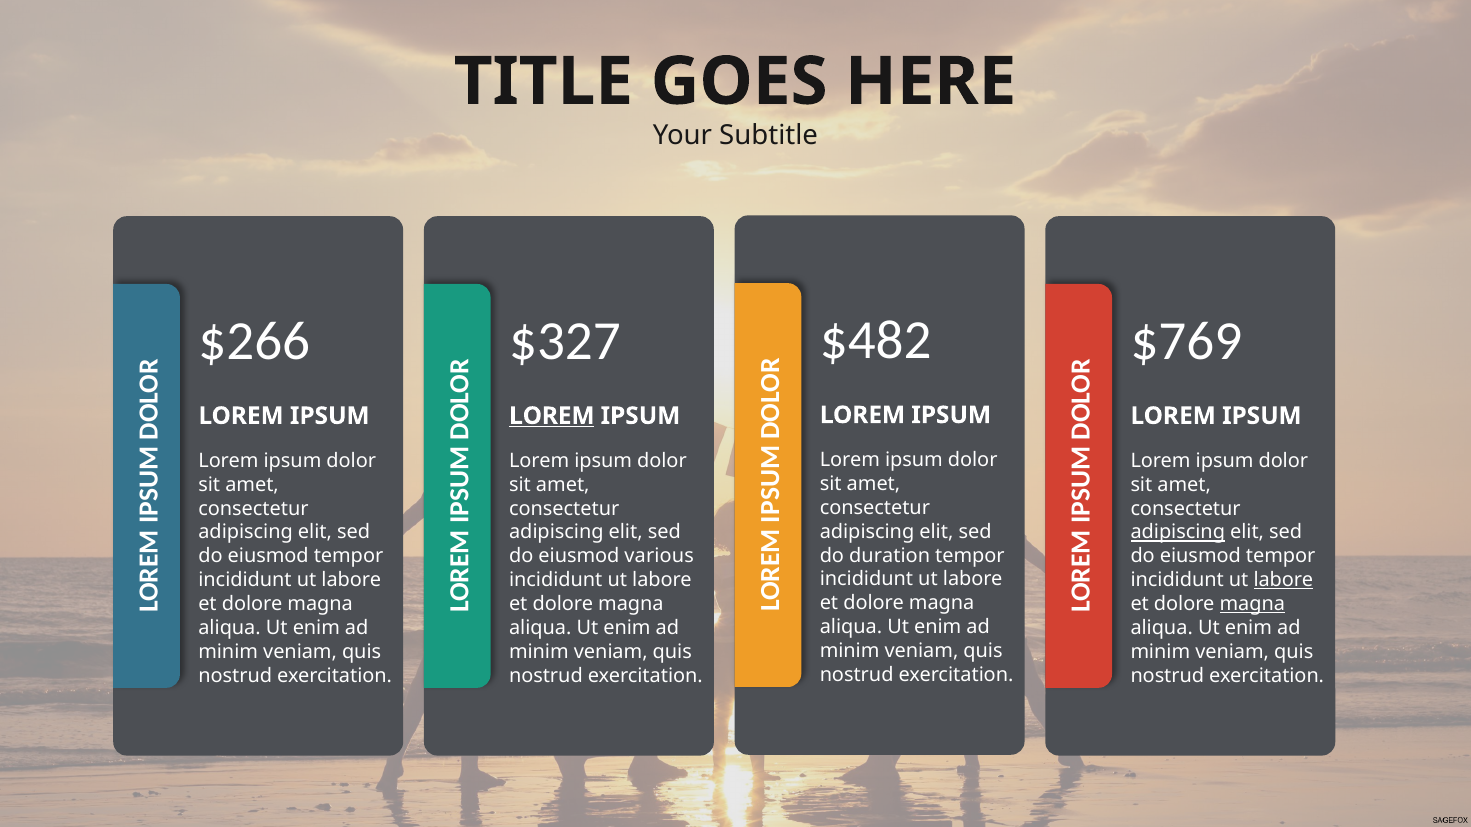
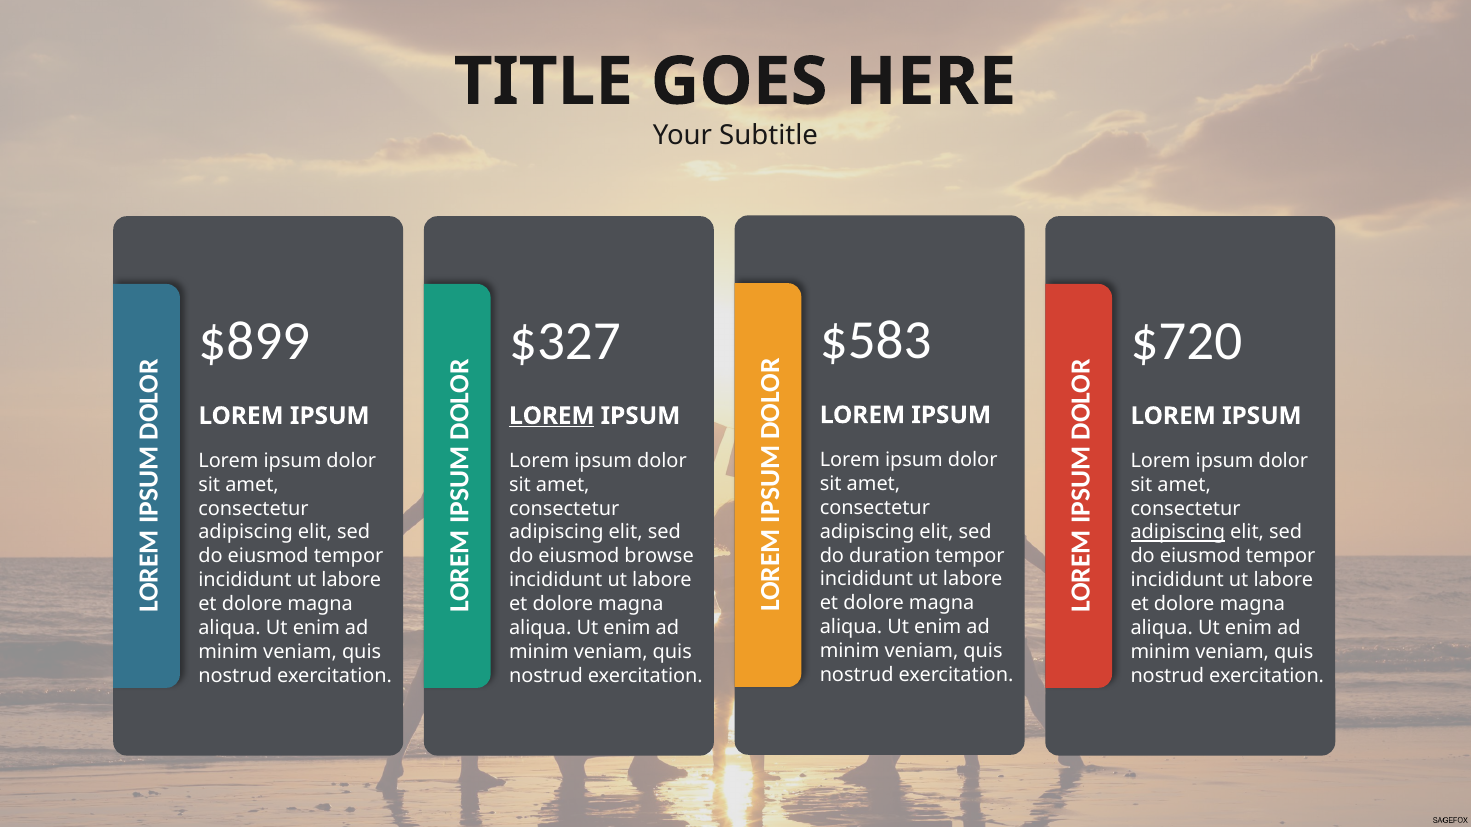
$482: $482 -> $583
$266: $266 -> $899
$769: $769 -> $720
various: various -> browse
labore at (1283, 581) underline: present -> none
magna at (1252, 604) underline: present -> none
